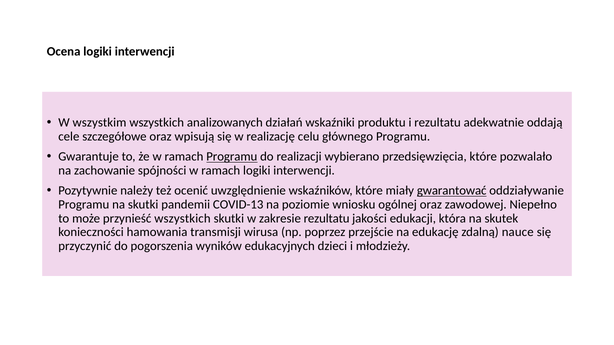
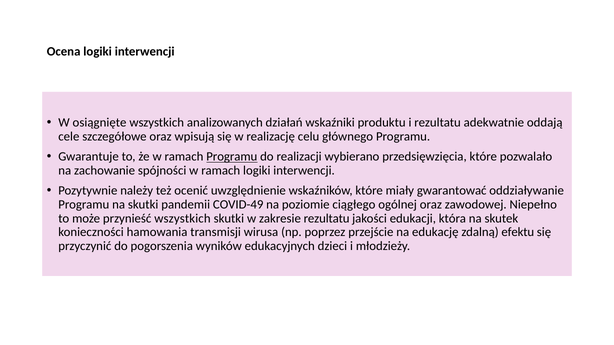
wszystkim: wszystkim -> osiągnięte
gwarantować underline: present -> none
COVID-13: COVID-13 -> COVID-49
wniosku: wniosku -> ciągłego
nauce: nauce -> efektu
